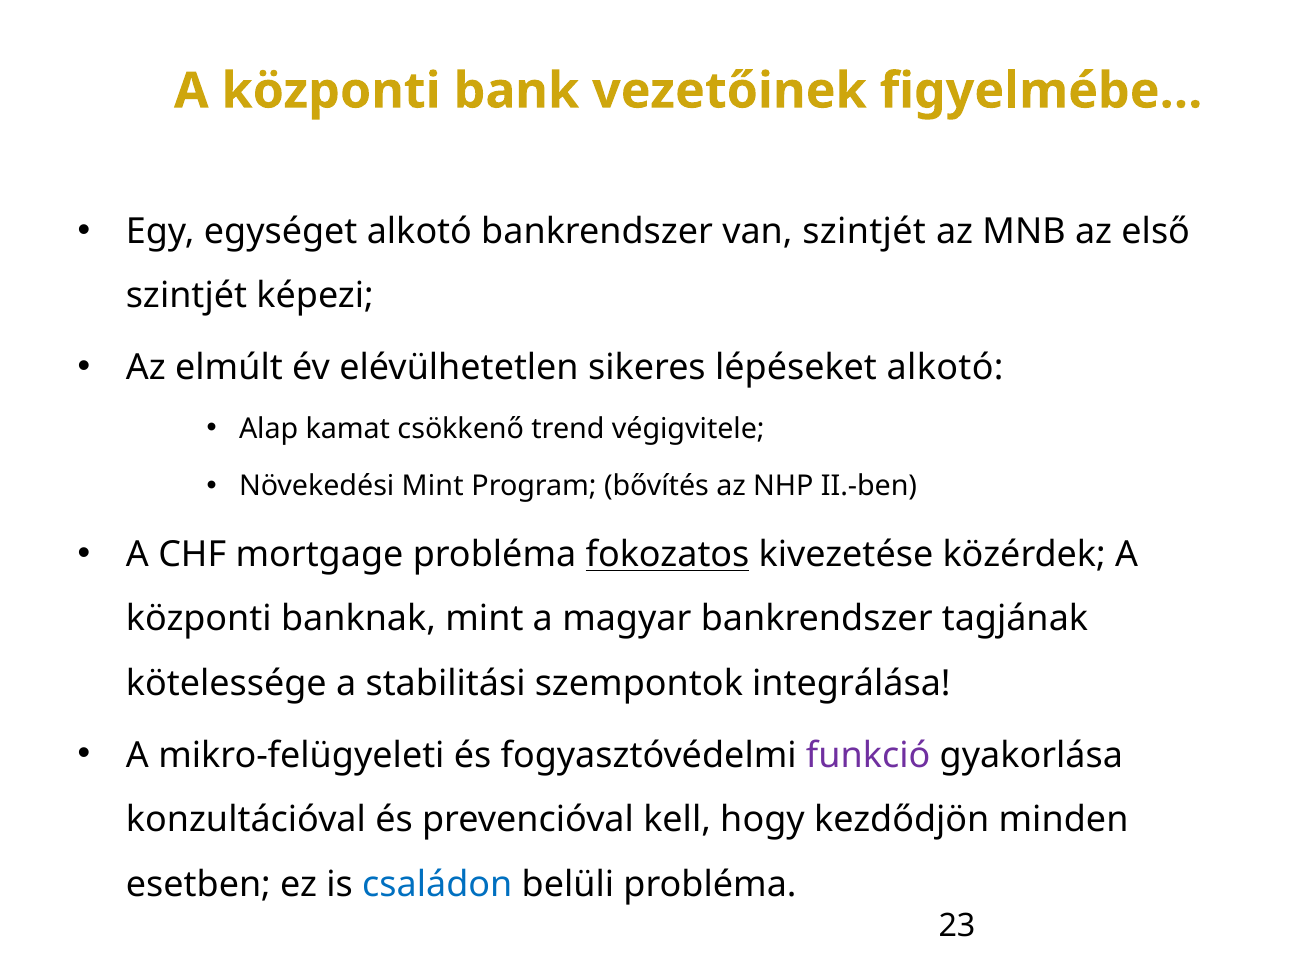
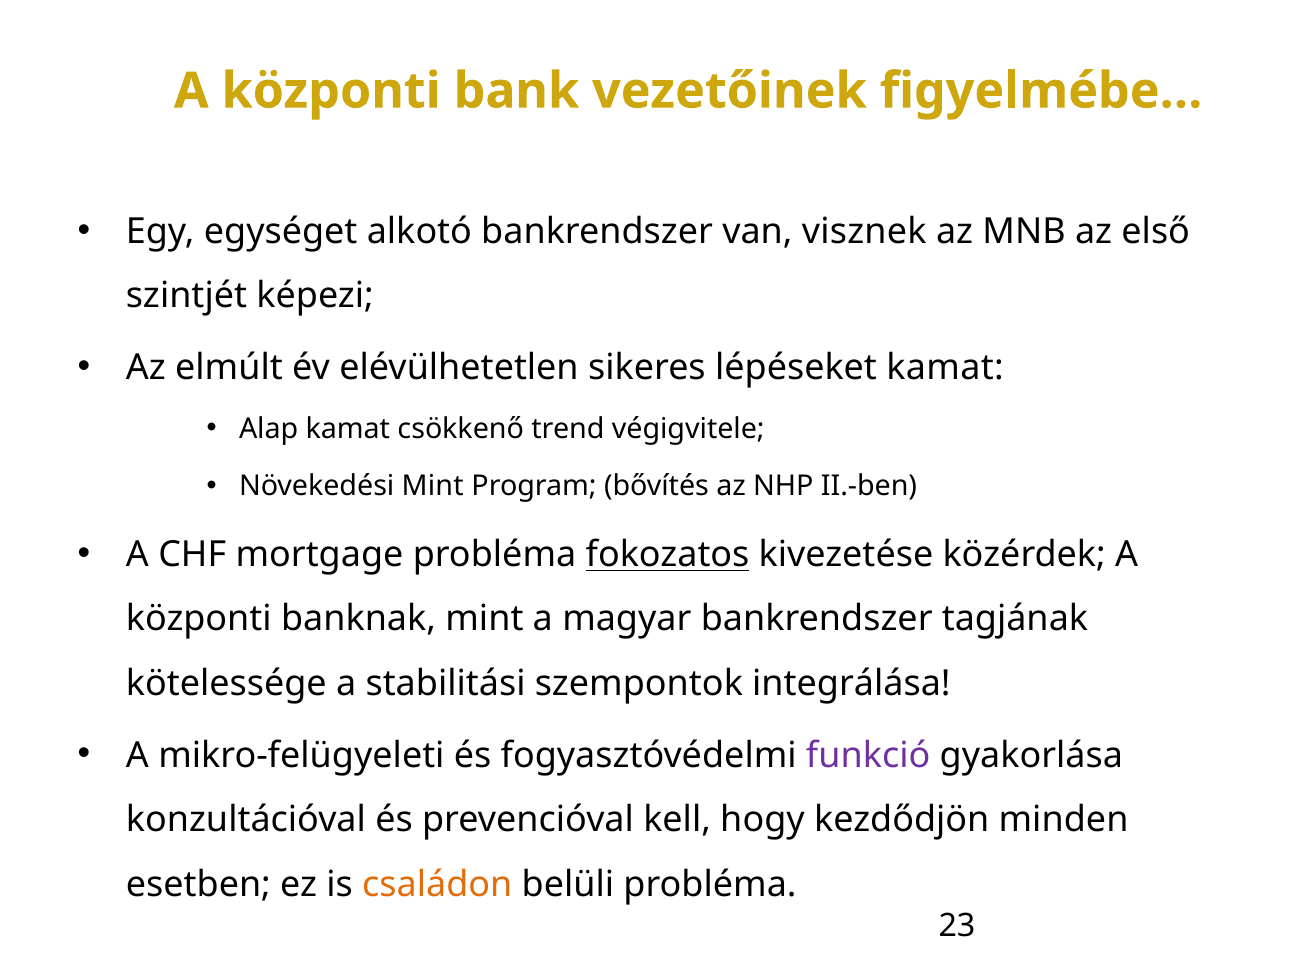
van szintjét: szintjét -> visznek
lépéseket alkotó: alkotó -> kamat
családon colour: blue -> orange
